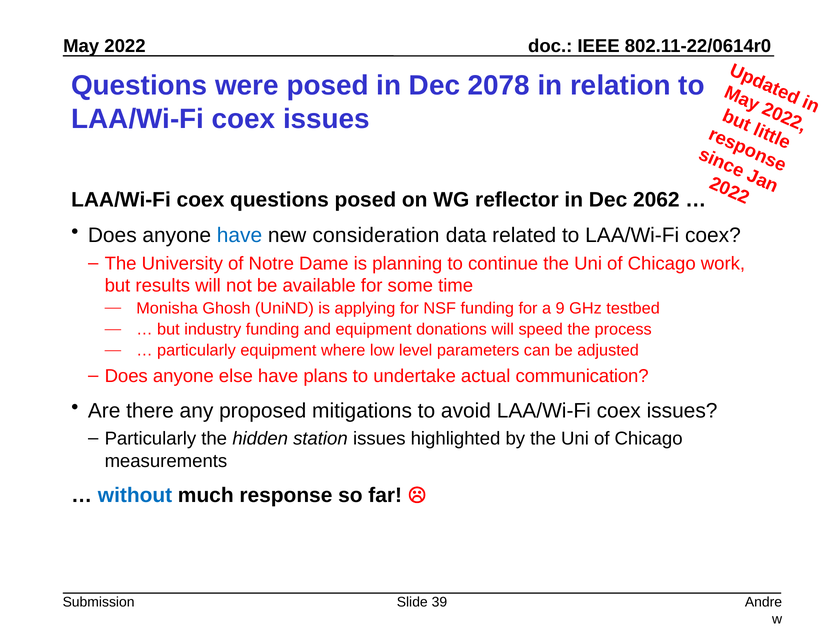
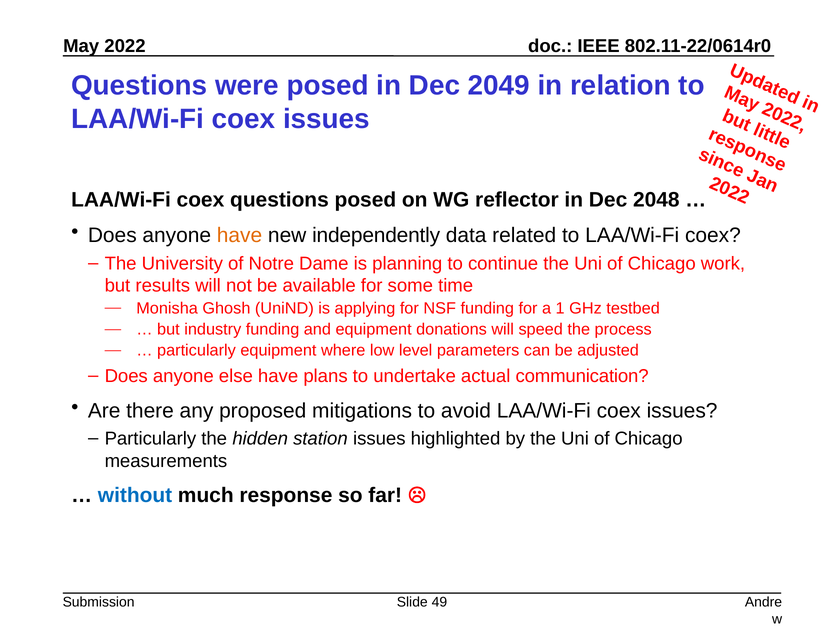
2078: 2078 -> 2049
2062: 2062 -> 2048
have at (240, 235) colour: blue -> orange
consideration: consideration -> independently
9: 9 -> 1
39: 39 -> 49
